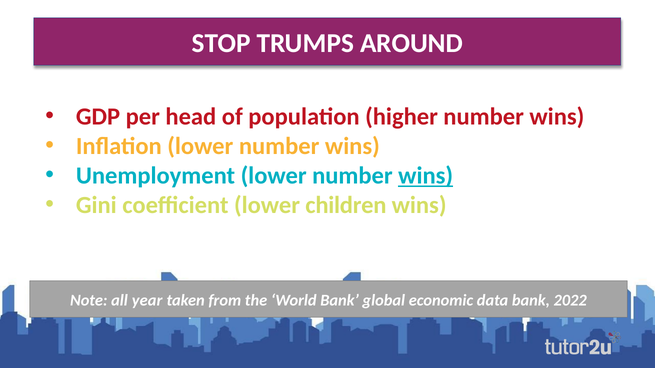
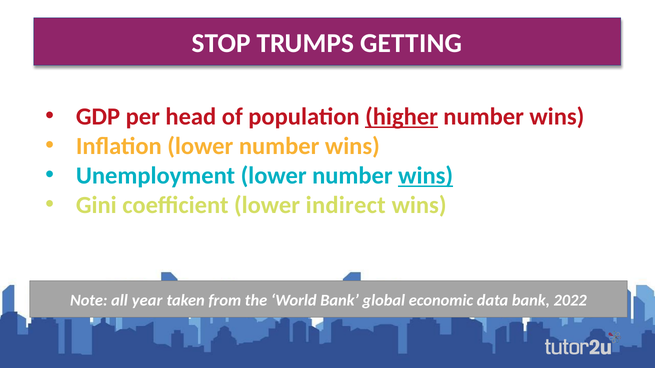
AROUND: AROUND -> GETTING
higher underline: none -> present
children: children -> indirect
